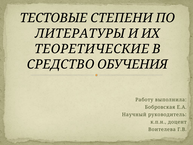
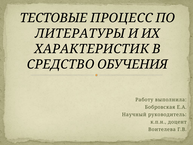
СТЕПЕНИ: СТЕПЕНИ -> ПРОЦЕСС
ТЕОРЕТИЧЕСКИЕ: ТЕОРЕТИЧЕСКИЕ -> ХАРАКТЕРИСТИК
